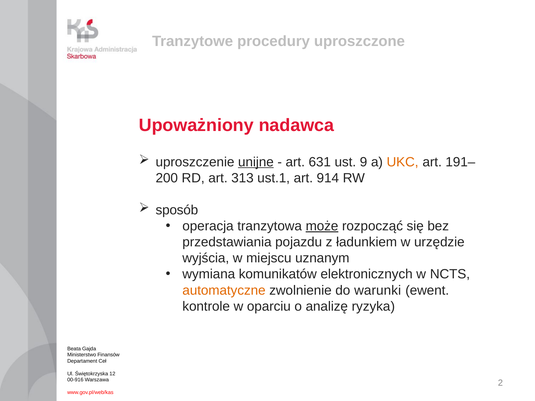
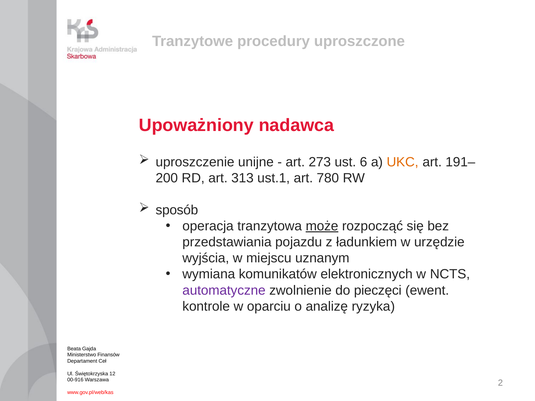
unijne underline: present -> none
631: 631 -> 273
9: 9 -> 6
914: 914 -> 780
automatyczne colour: orange -> purple
warunki: warunki -> pieczęci
